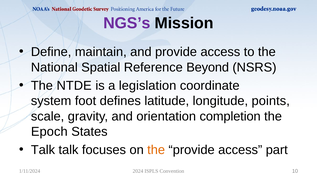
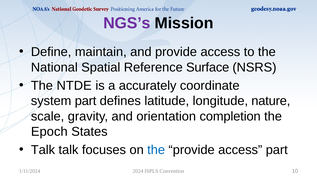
Beyond: Beyond -> Surface
legislation: legislation -> accurately
system foot: foot -> part
points: points -> nature
the at (156, 149) colour: orange -> blue
